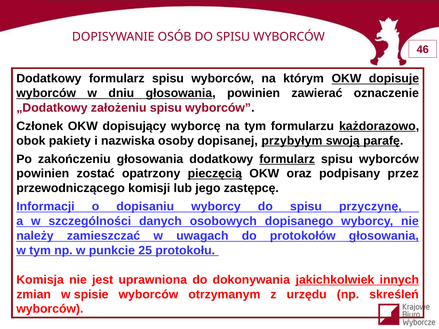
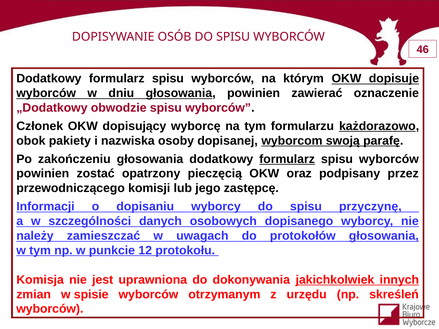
założeniu: założeniu -> obwodzie
przybyłym: przybyłym -> wyborcom
pieczęcią underline: present -> none
25: 25 -> 12
